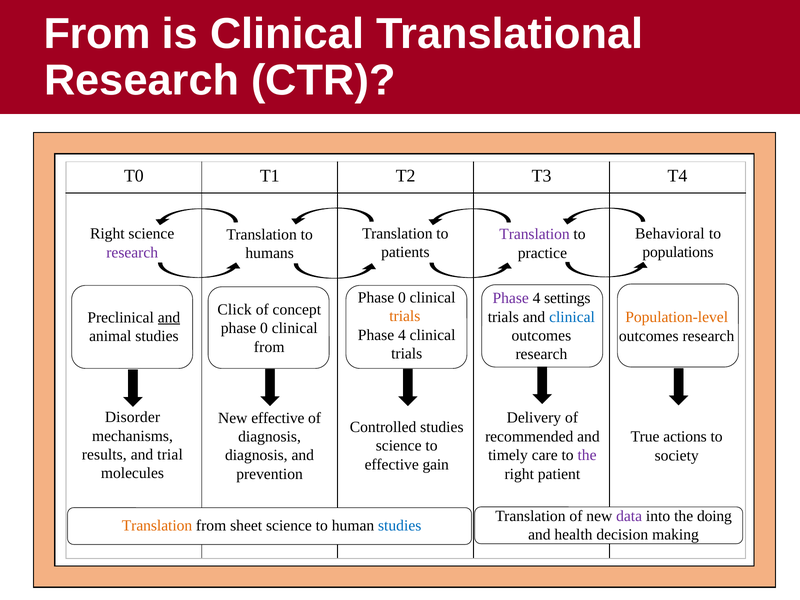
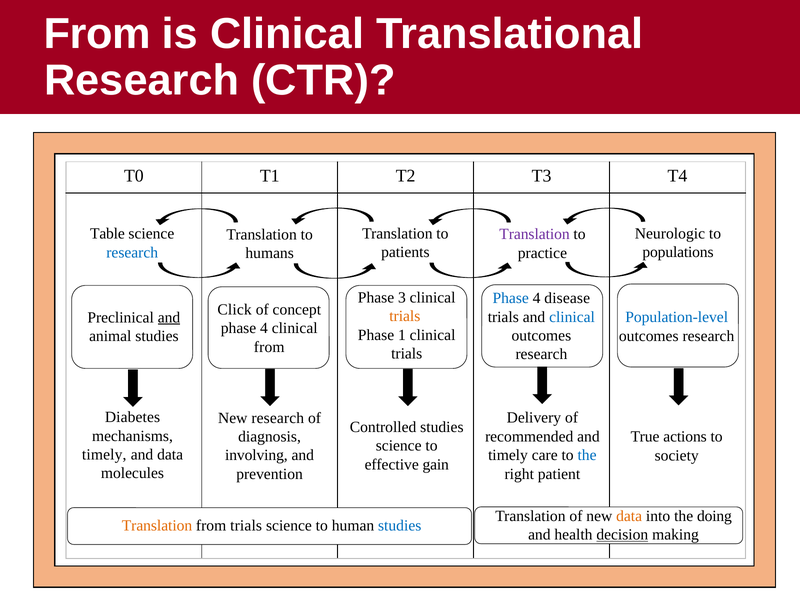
Behavioral: Behavioral -> Neurologic
Right at (107, 234): Right -> Table
research at (132, 252) colour: purple -> blue
0 at (402, 298): 0 -> 3
Phase at (511, 298) colour: purple -> blue
settings: settings -> disease
Population-level colour: orange -> blue
0 at (264, 328): 0 -> 4
4 at (402, 335): 4 -> 1
Disorder: Disorder -> Diabetes
New effective: effective -> research
results at (104, 455): results -> timely
and trial: trial -> data
the at (587, 455) colour: purple -> blue
diagnosis at (256, 455): diagnosis -> involving
data at (629, 516) colour: purple -> orange
from sheet: sheet -> trials
decision underline: none -> present
